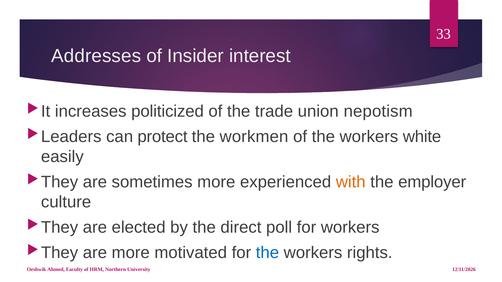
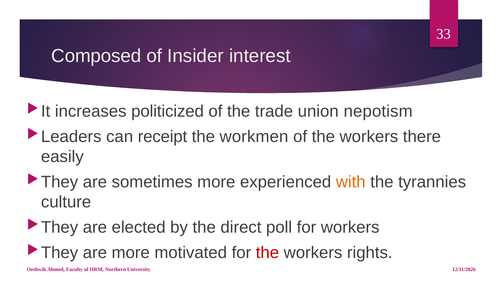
Addresses: Addresses -> Composed
protect: protect -> receipt
white: white -> there
employer: employer -> tyrannies
the at (267, 253) colour: blue -> red
